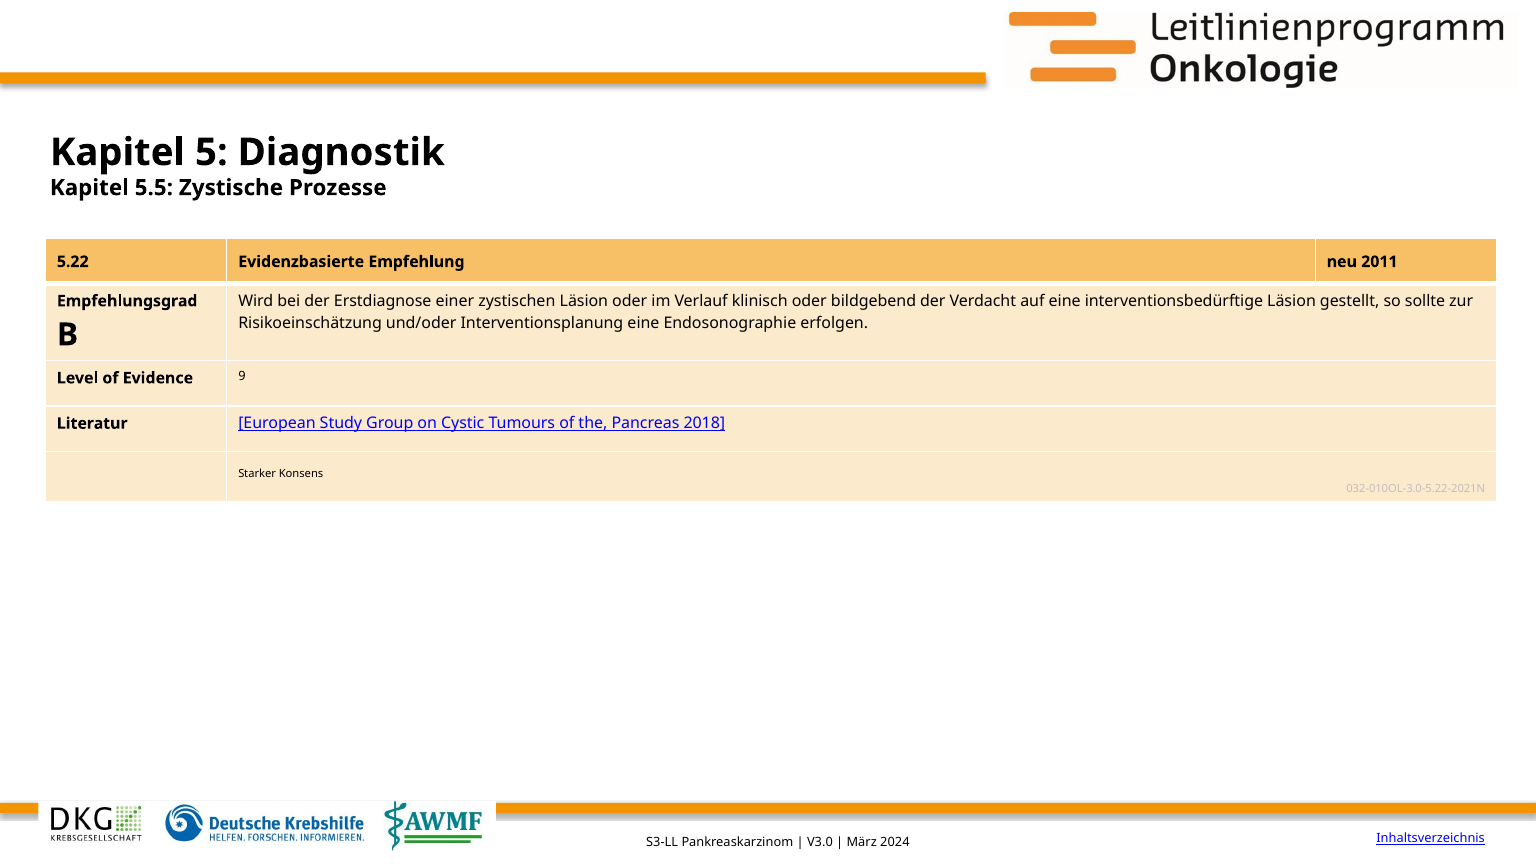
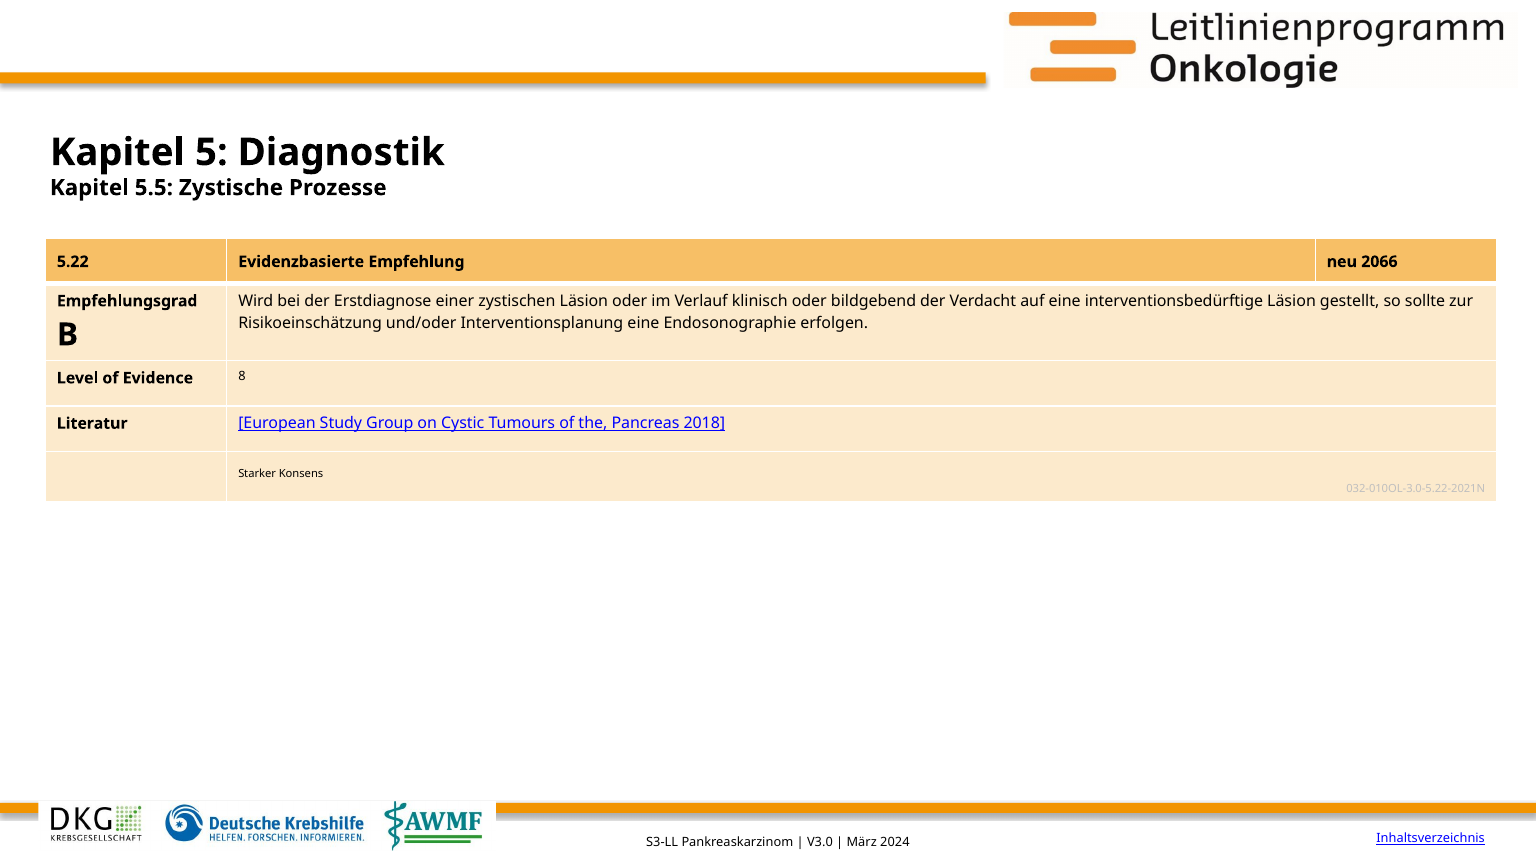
2011: 2011 -> 2066
9: 9 -> 8
